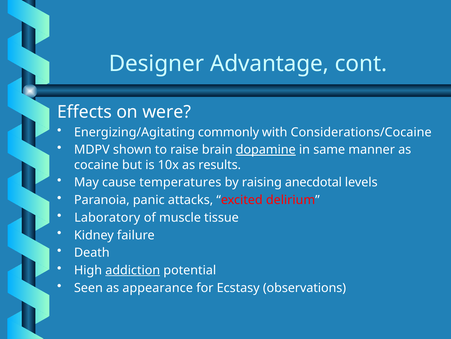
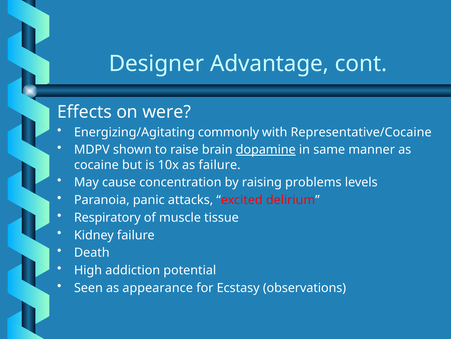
Considerations/Cocaine: Considerations/Cocaine -> Representative/Cocaine
as results: results -> failure
temperatures: temperatures -> concentration
anecdotal: anecdotal -> problems
Laboratory: Laboratory -> Respiratory
addiction underline: present -> none
